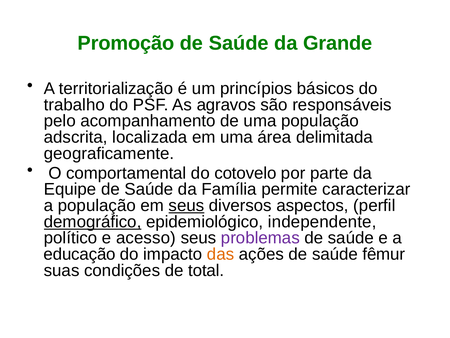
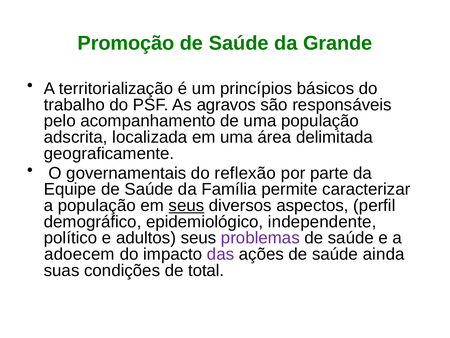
comportamental: comportamental -> governamentais
cotovelo: cotovelo -> reflexão
demográfico underline: present -> none
acesso: acesso -> adultos
educação: educação -> adoecem
das colour: orange -> purple
fêmur: fêmur -> ainda
